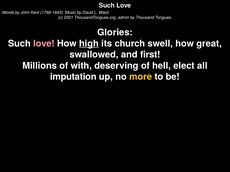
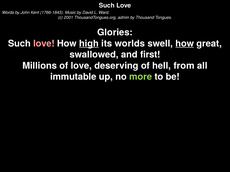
church: church -> worlds
how at (185, 44) underline: none -> present
of with: with -> love
elect: elect -> from
imputation: imputation -> immutable
more colour: yellow -> light green
